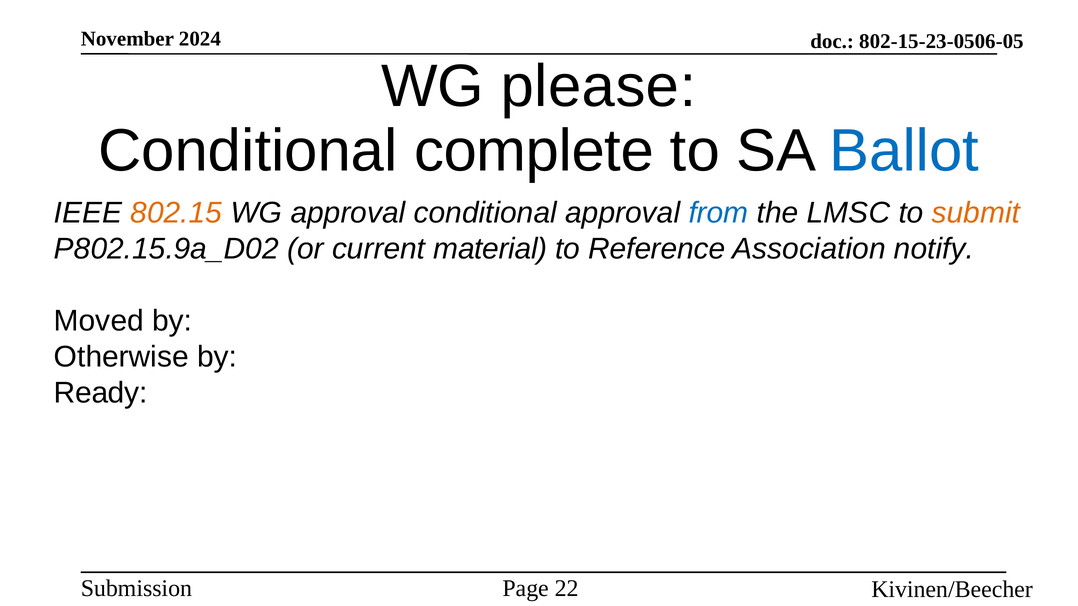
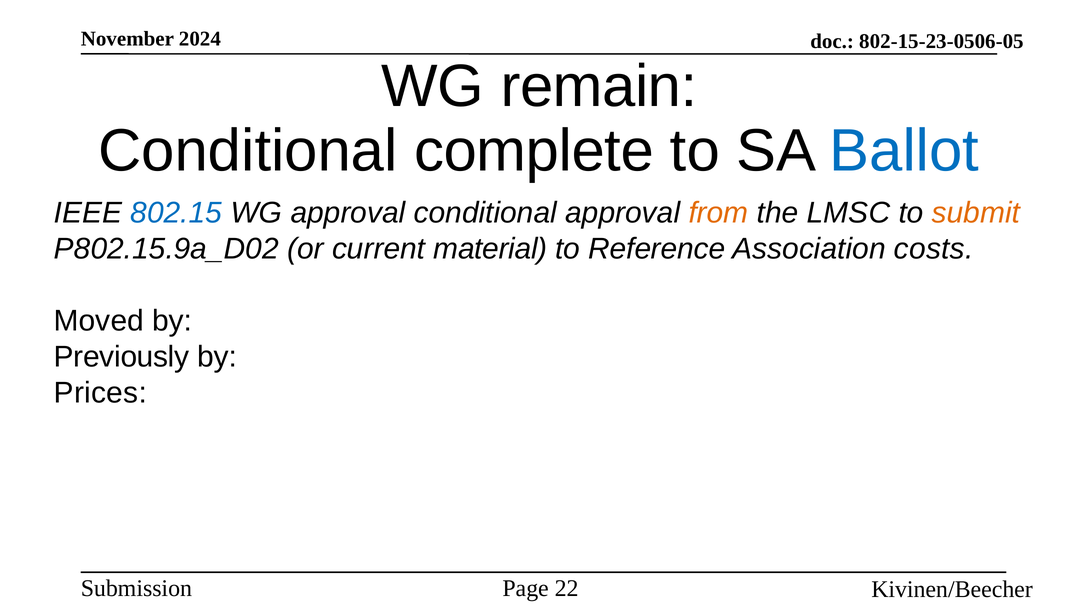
please: please -> remain
802.15 colour: orange -> blue
from colour: blue -> orange
notify: notify -> costs
Otherwise: Otherwise -> Previously
Ready: Ready -> Prices
